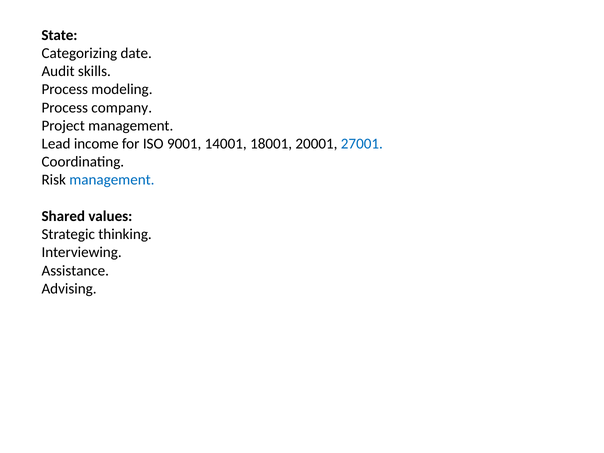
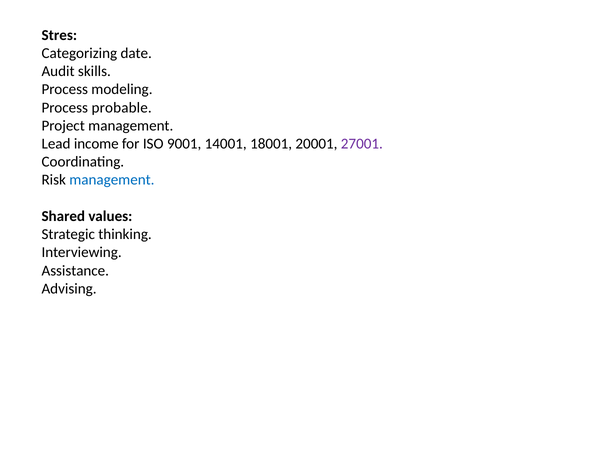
State: State -> Stres
company: company -> probable
27001 colour: blue -> purple
